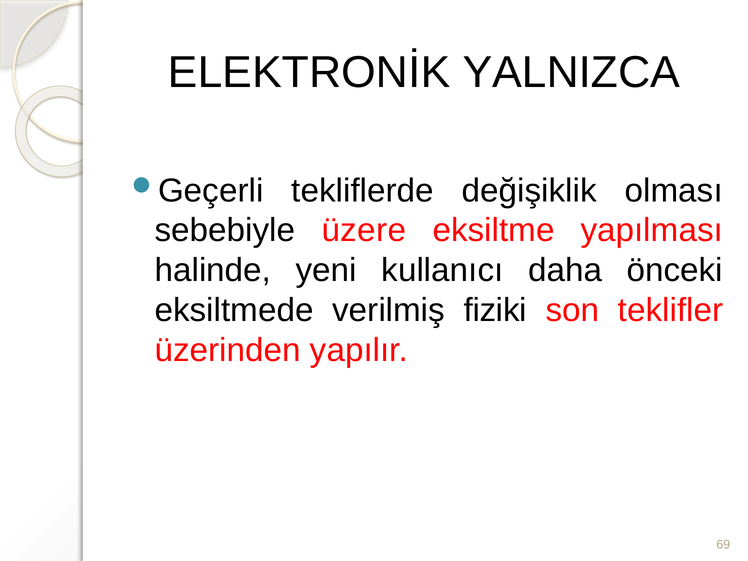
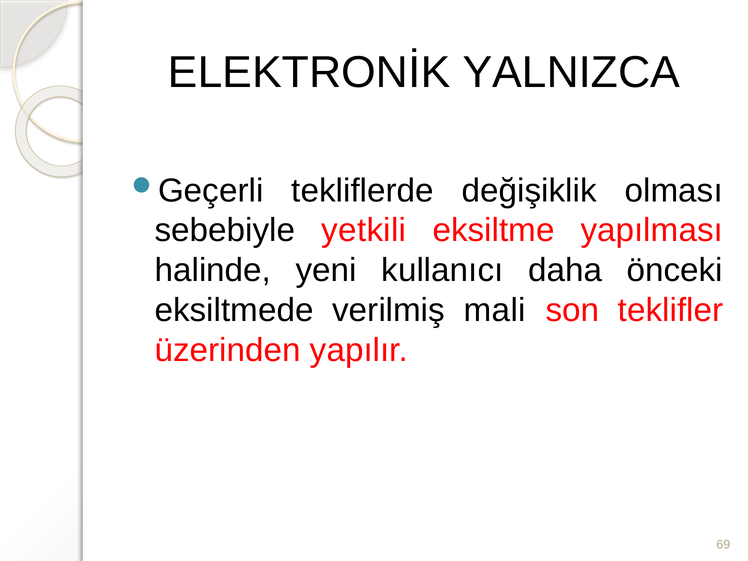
üzere: üzere -> yetkili
fiziki: fiziki -> mali
